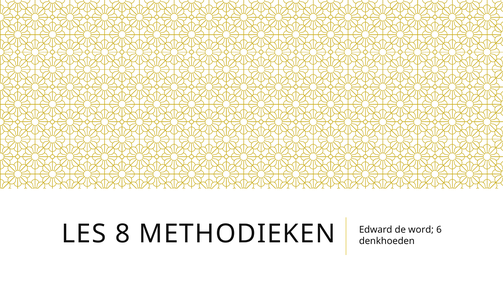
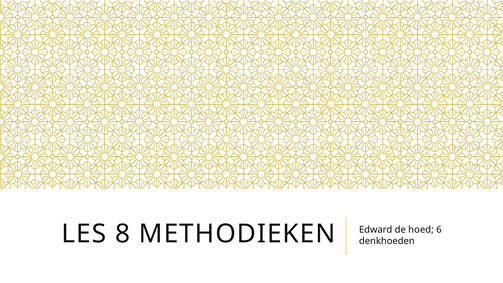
word: word -> hoed
